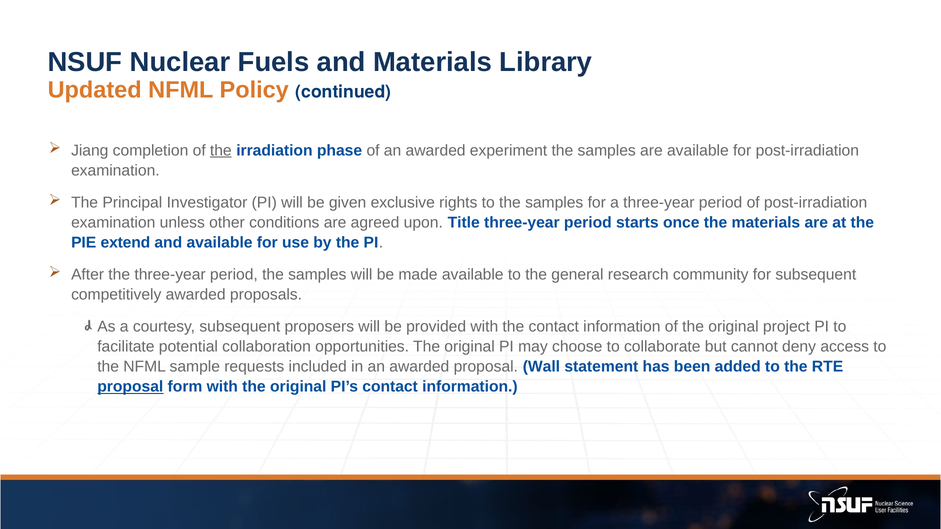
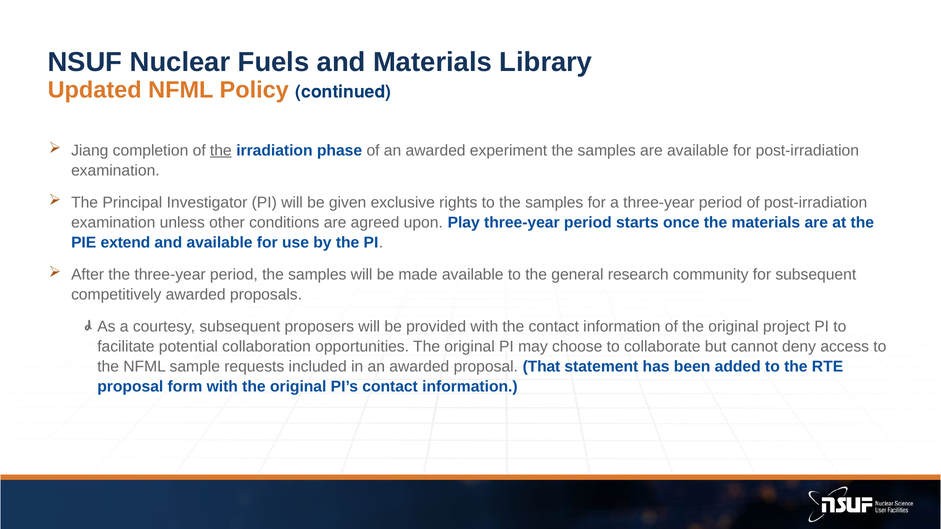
Title: Title -> Play
Wall: Wall -> That
proposal at (130, 387) underline: present -> none
